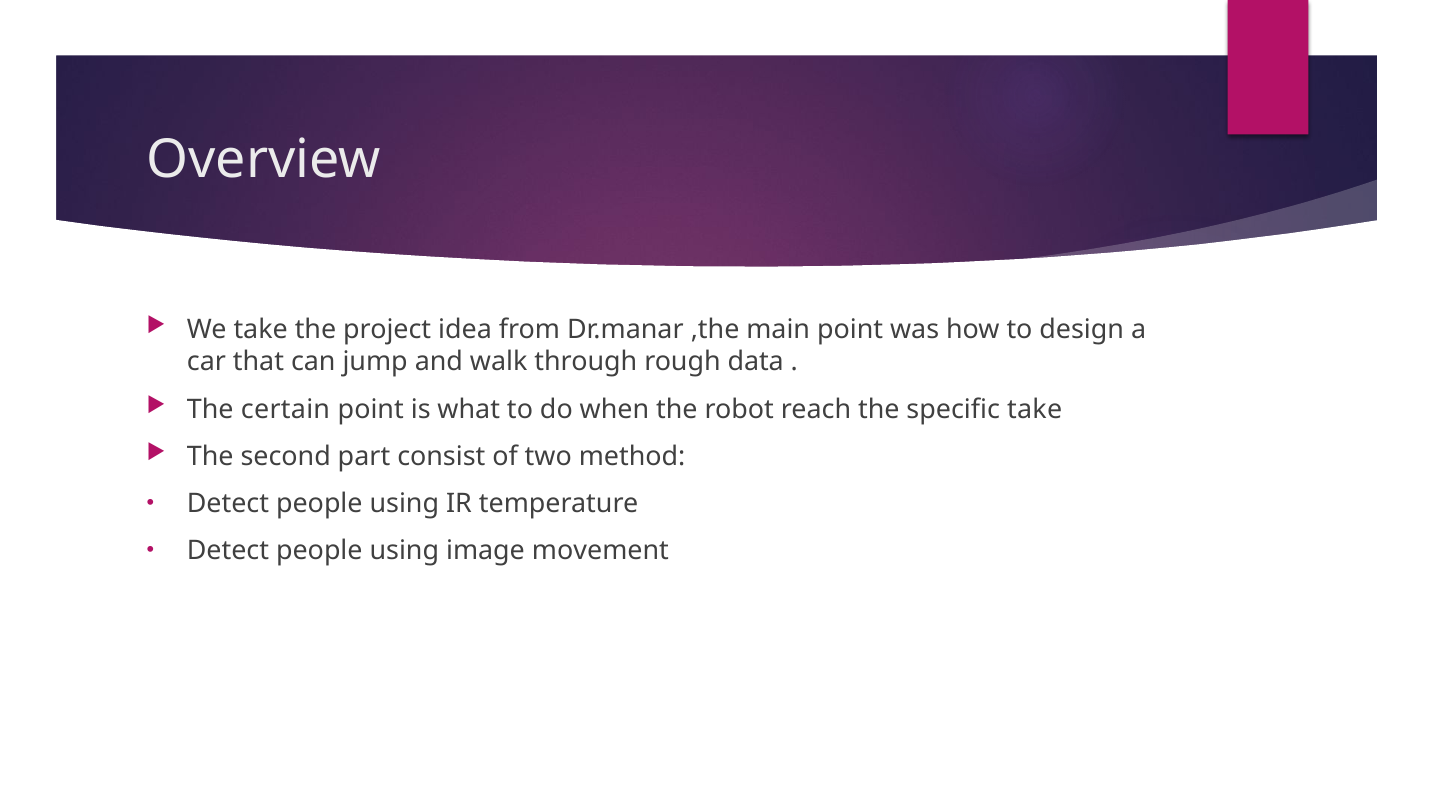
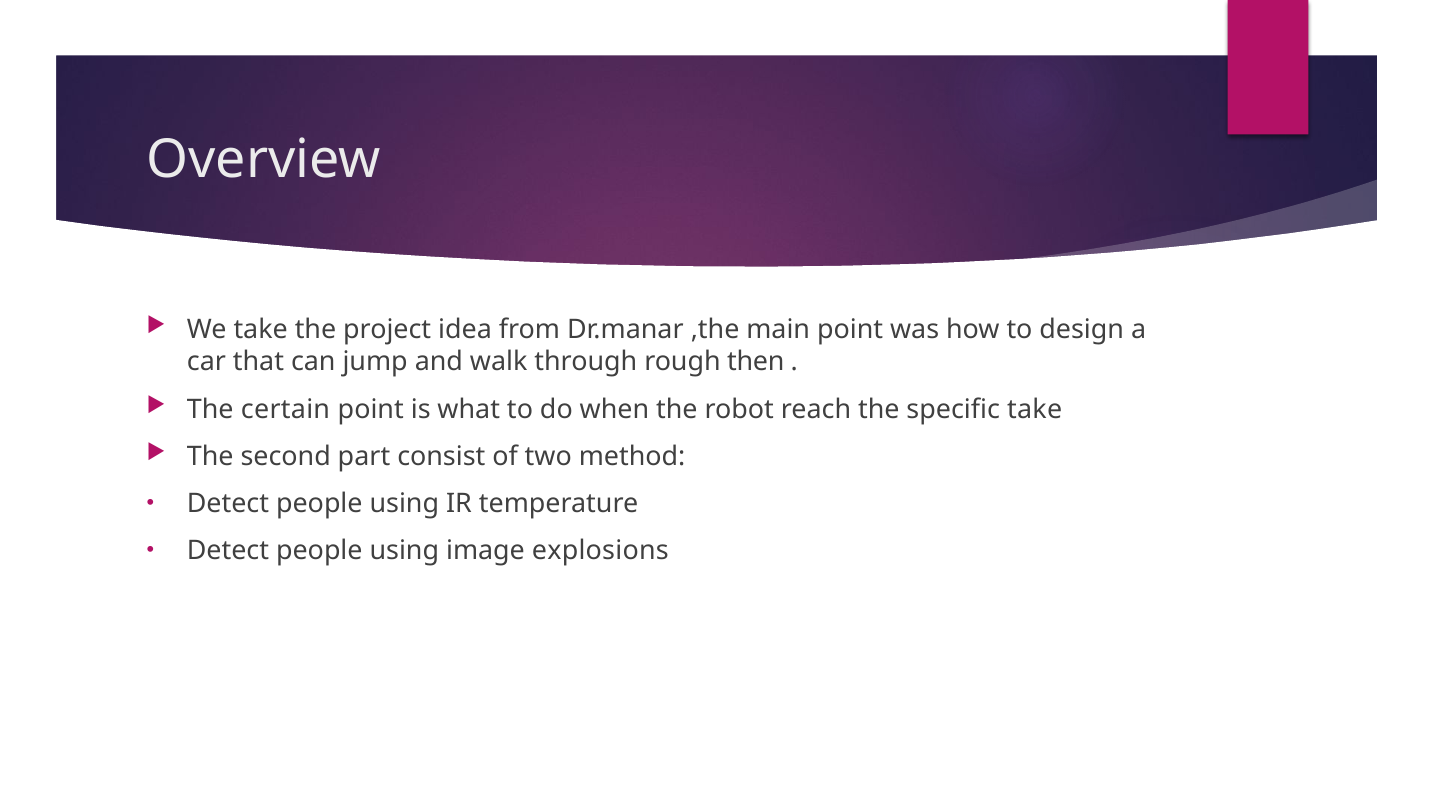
data: data -> then
movement: movement -> explosions
